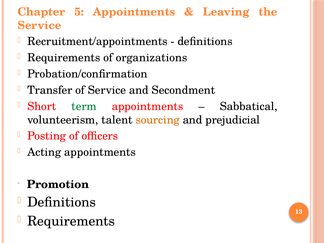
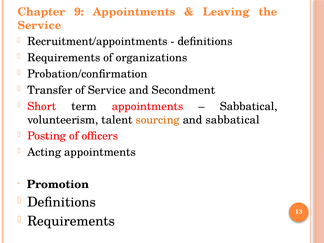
5: 5 -> 9
term colour: green -> black
and prejudicial: prejudicial -> sabbatical
